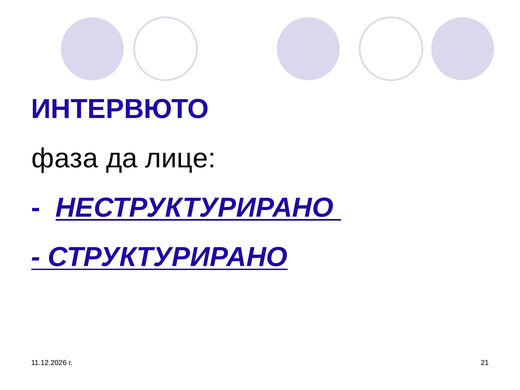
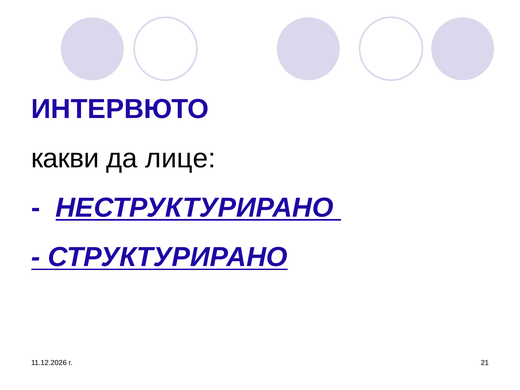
фаза: фаза -> какви
